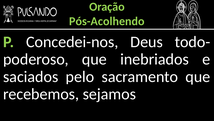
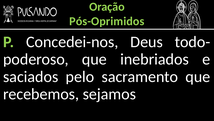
Pós-Acolhendo: Pós-Acolhendo -> Pós-Oprimidos
